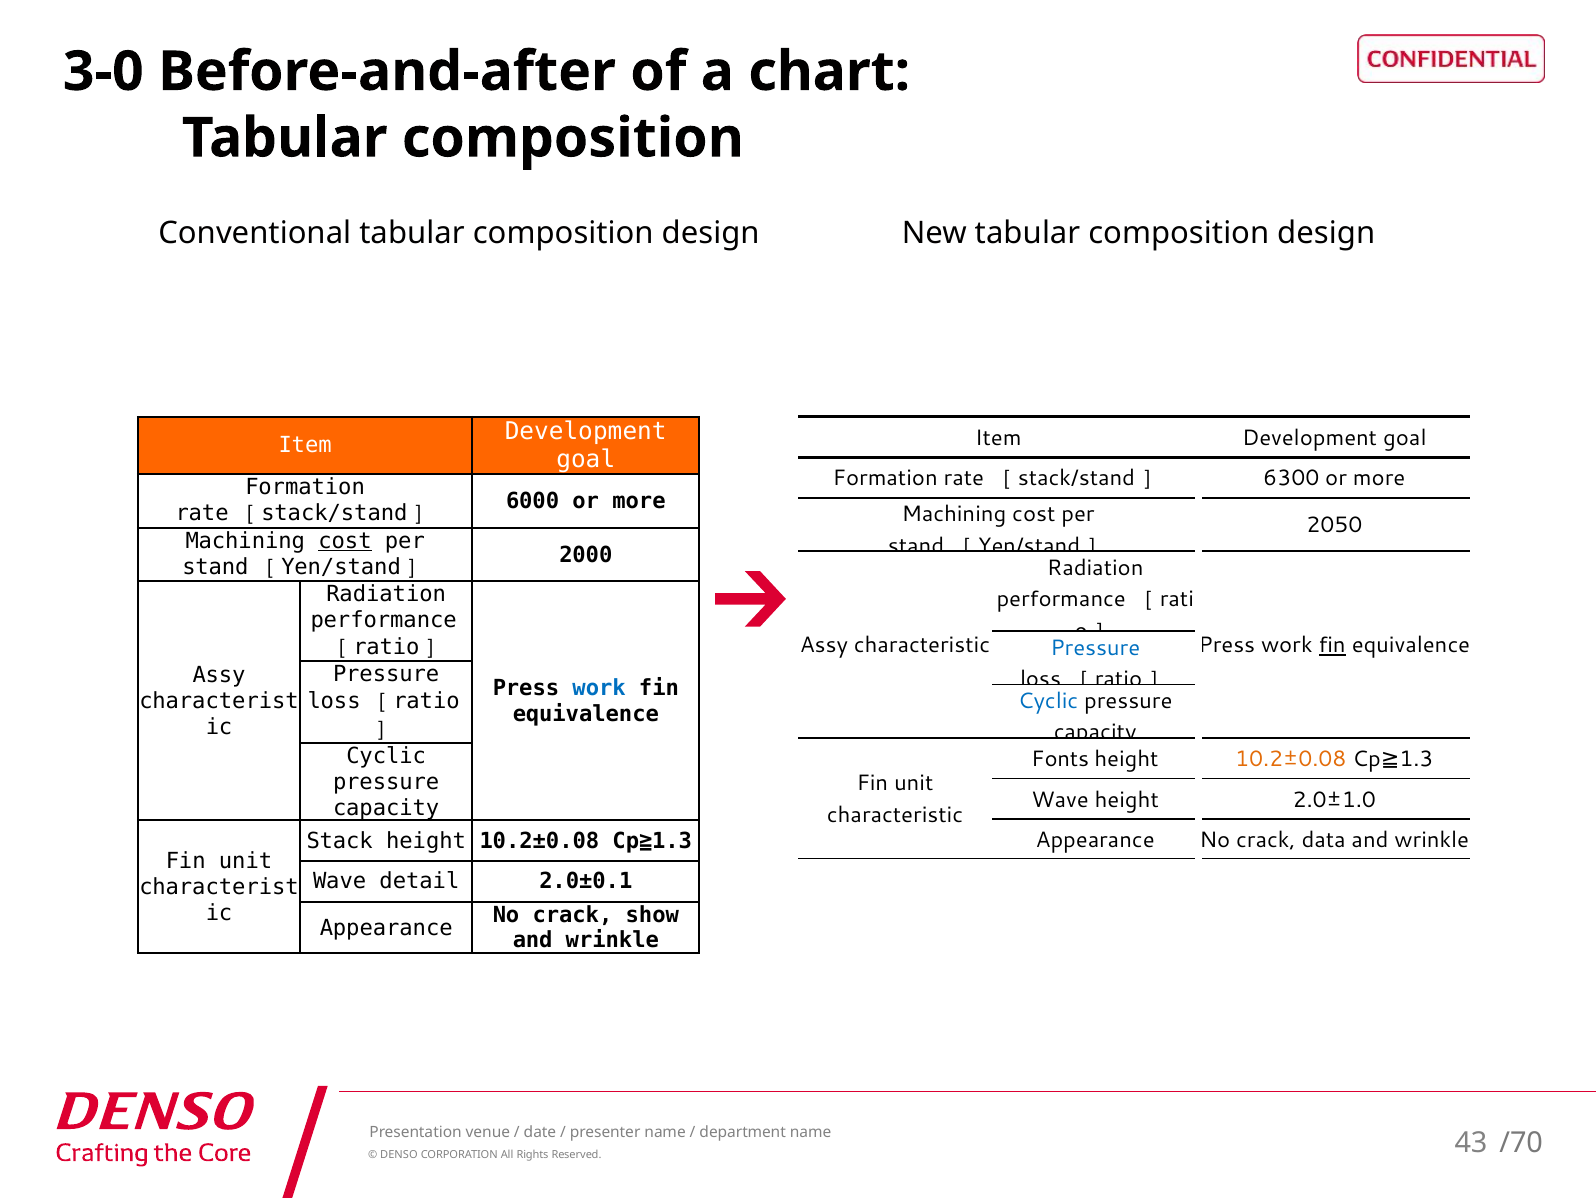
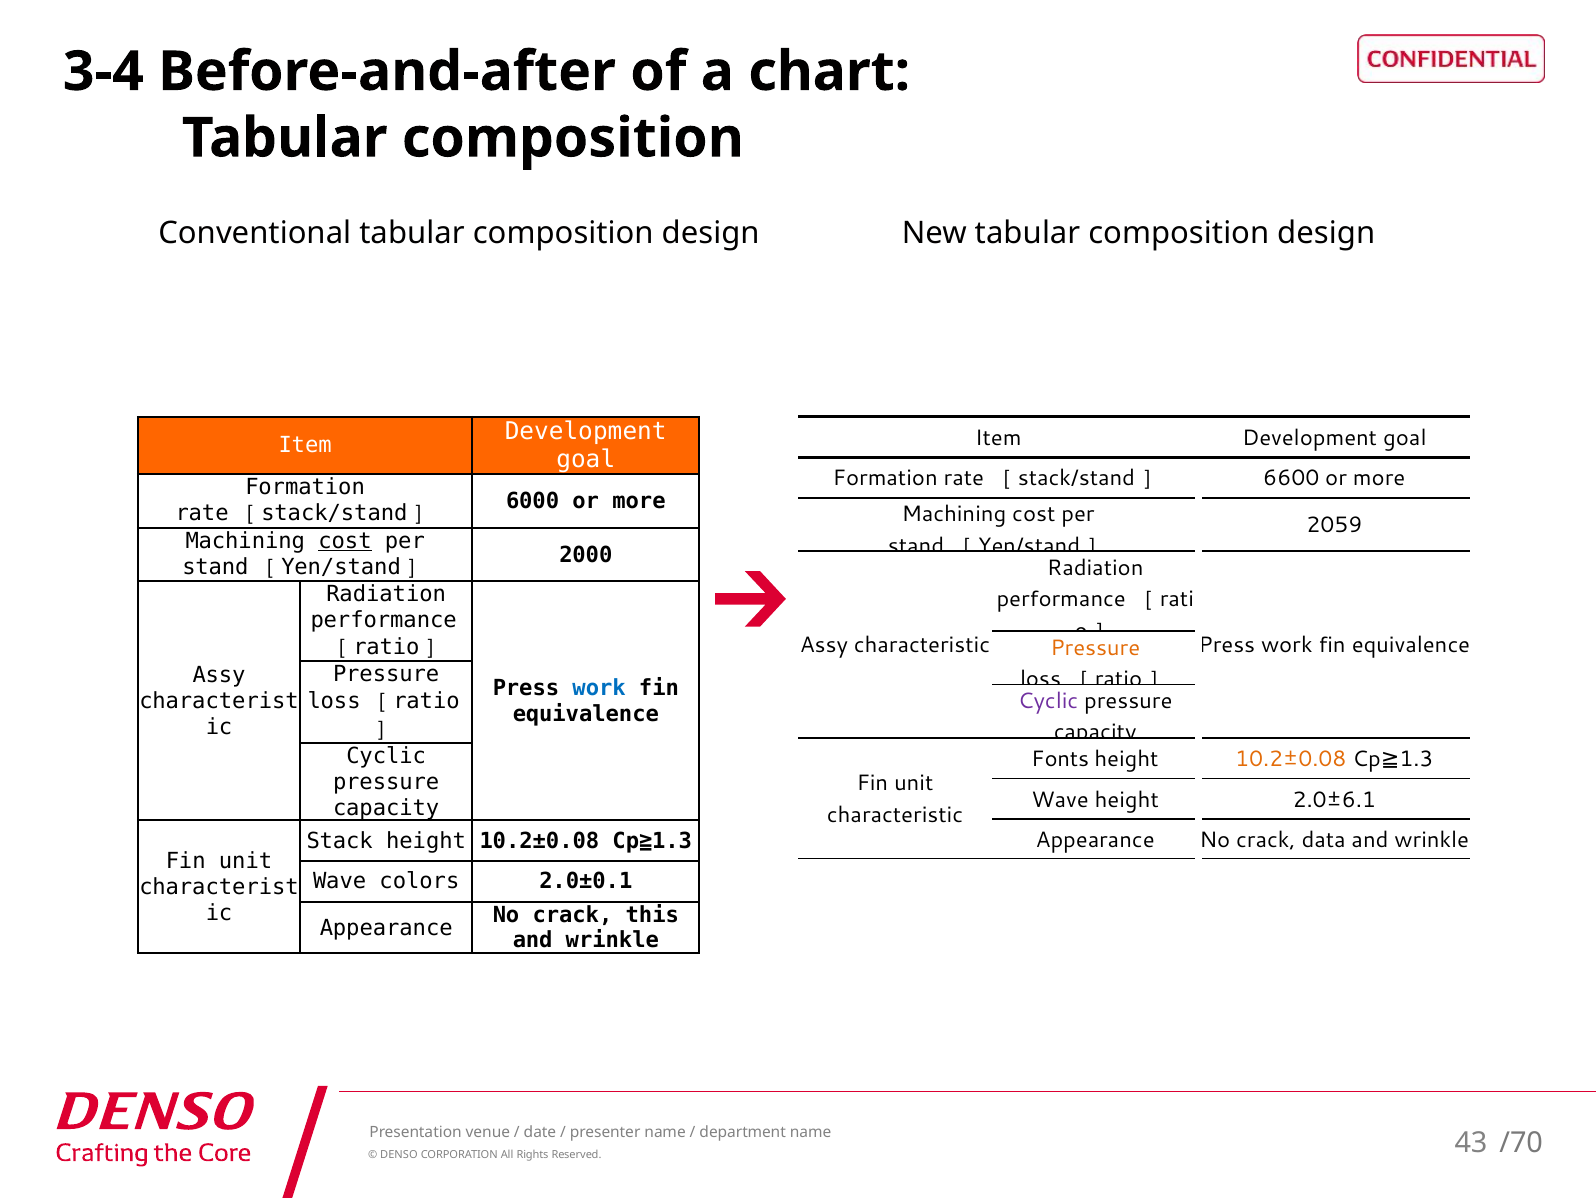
3-0: 3-0 -> 3-4
6300: 6300 -> 6600
2050: 2050 -> 2059
fin at (1332, 646) underline: present -> none
Pressure at (1095, 648) colour: blue -> orange
Cyclic at (1048, 701) colour: blue -> purple
2.0±1.0: 2.0±1.0 -> 2.0±6.1
detail: detail -> colors
show: show -> this
